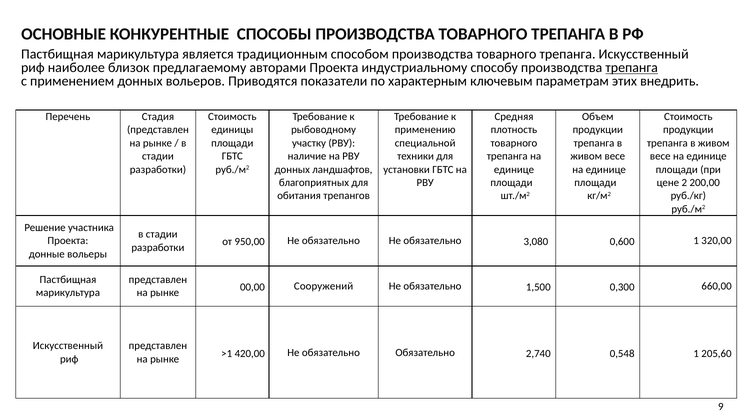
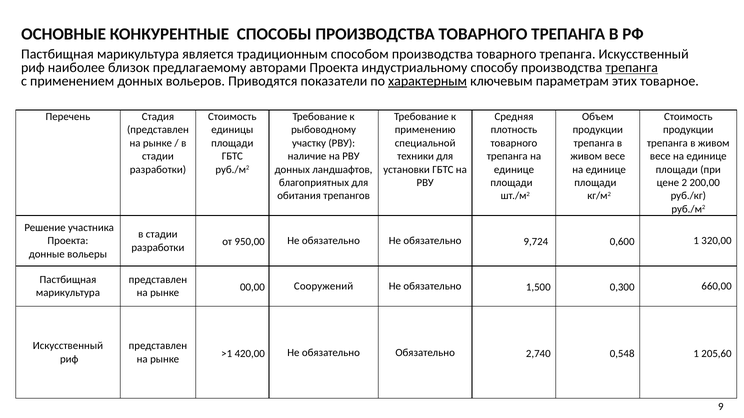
характерным underline: none -> present
внедрить: внедрить -> товарное
3,080: 3,080 -> 9,724
